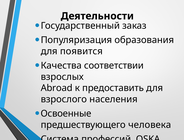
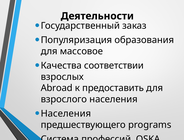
появится: появится -> массовое
Освоенные at (66, 113): Освоенные -> Населения
человека: человека -> programs
